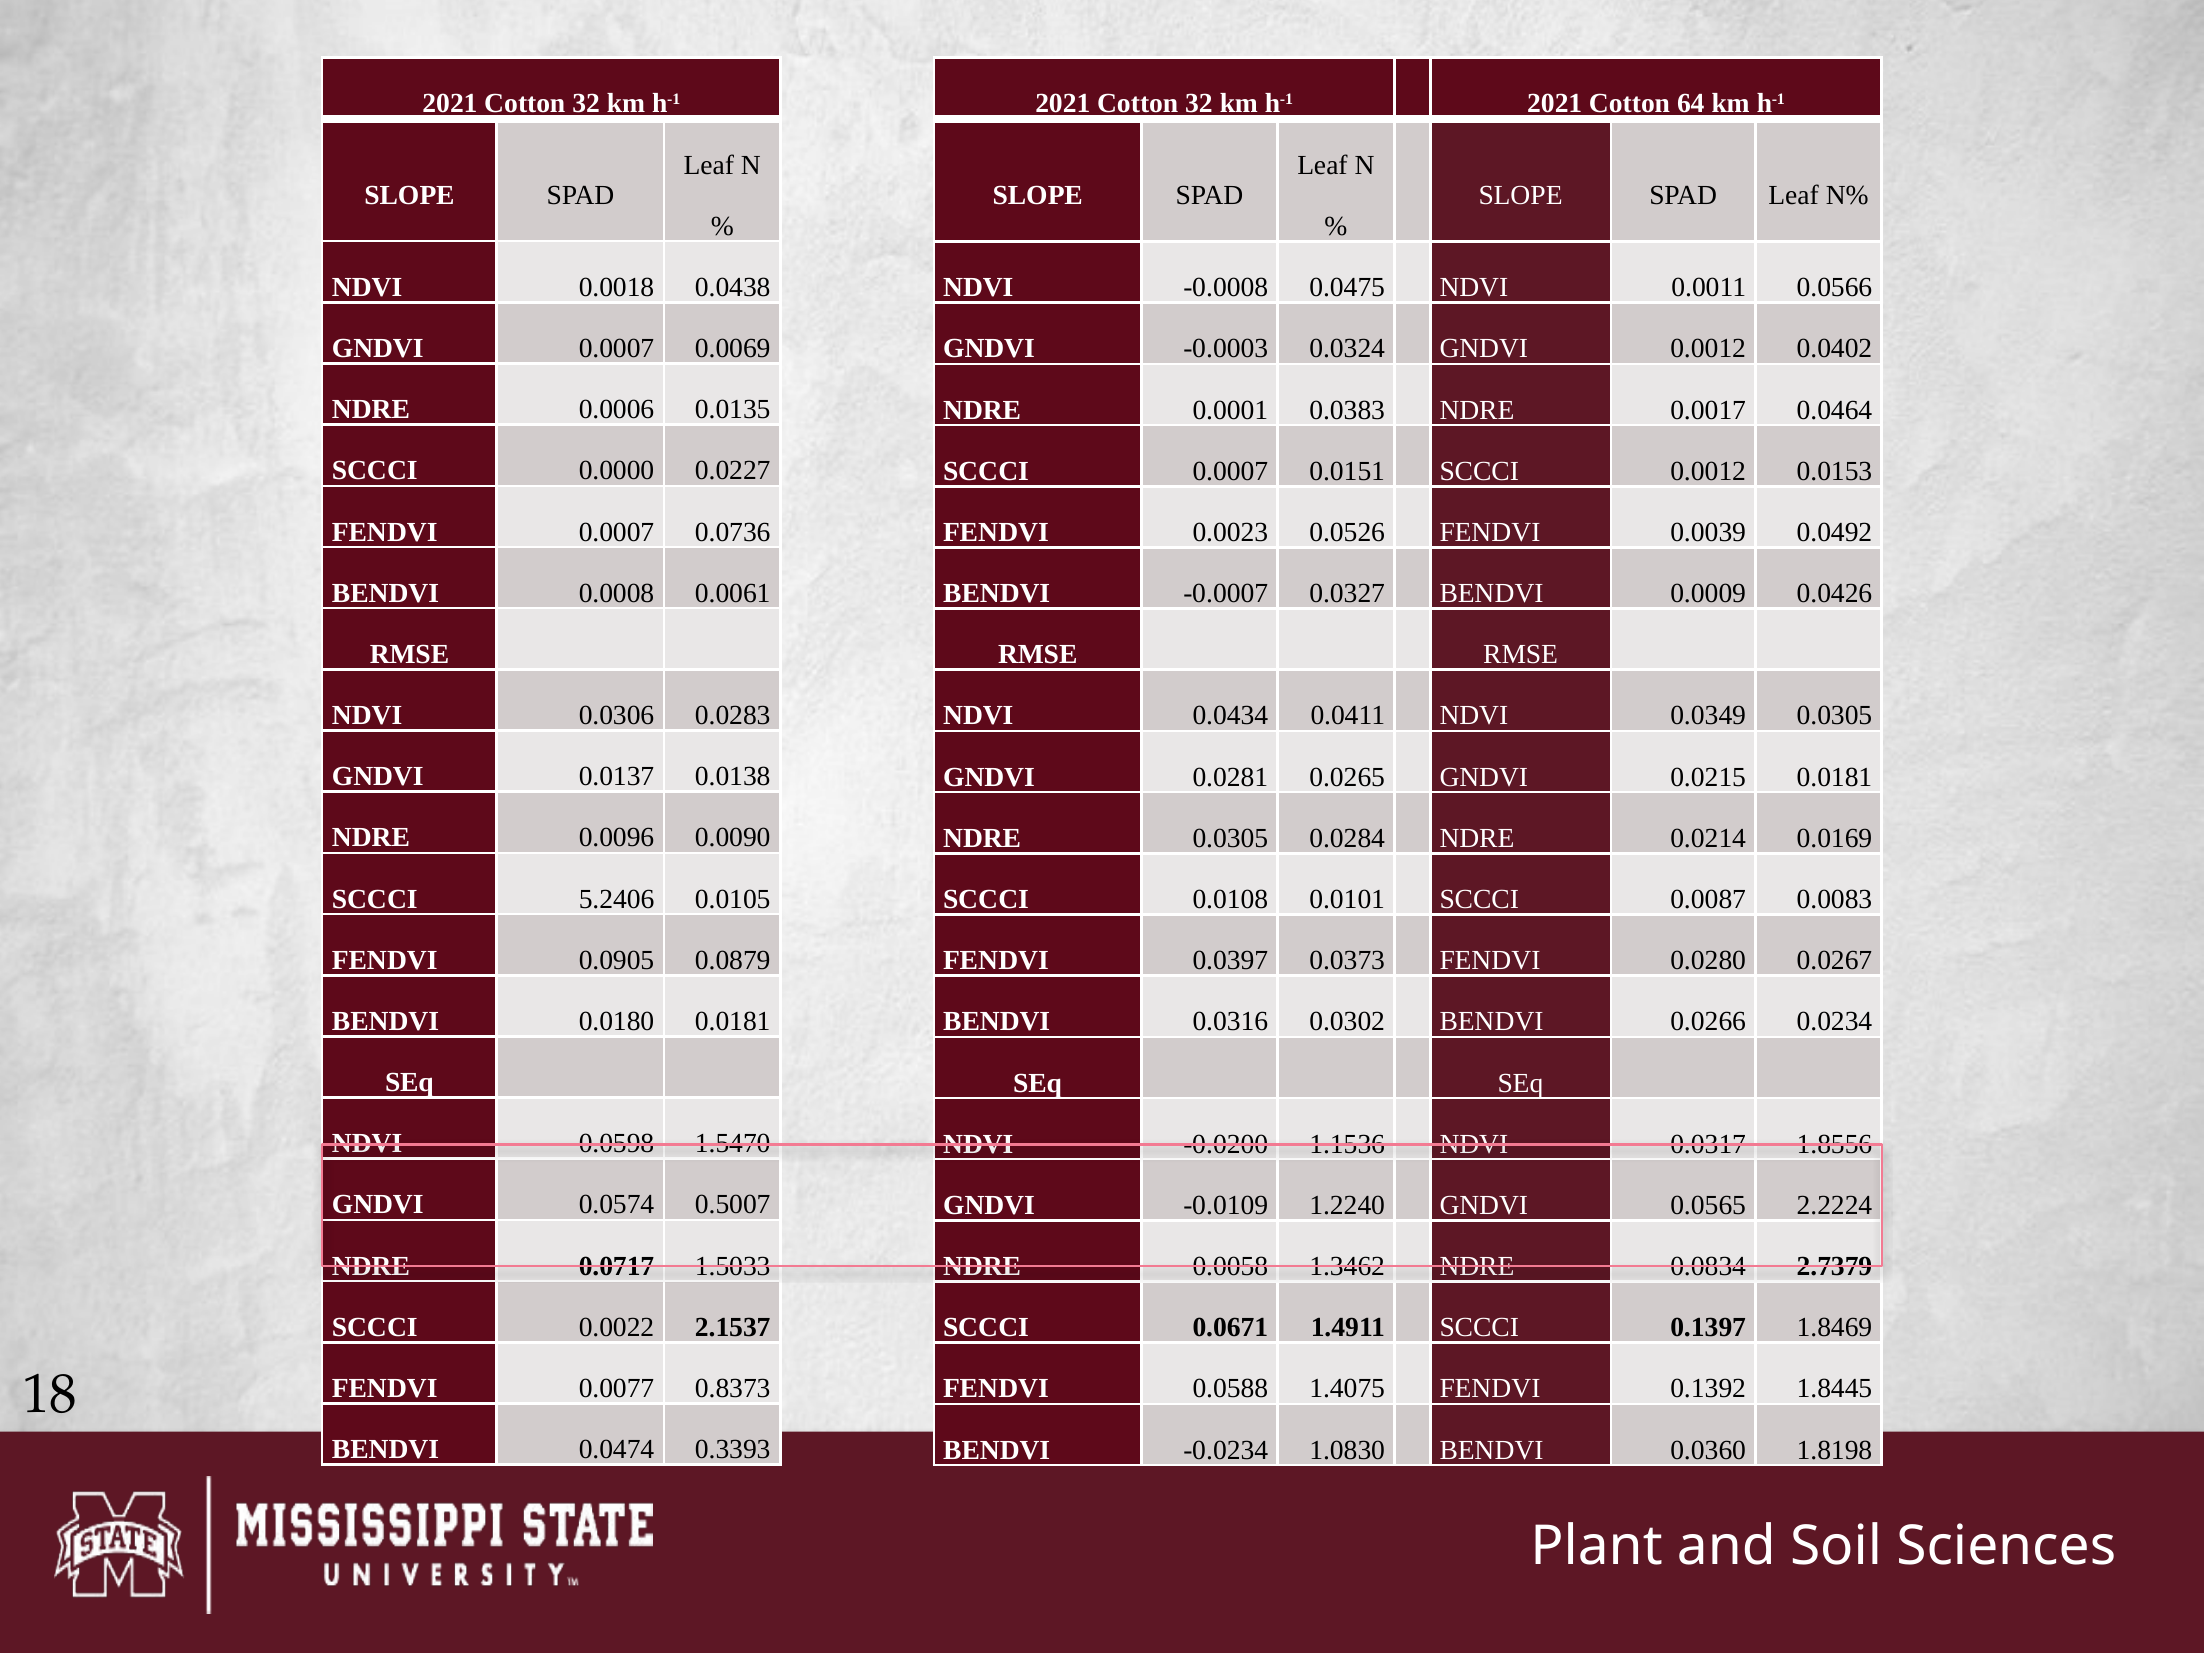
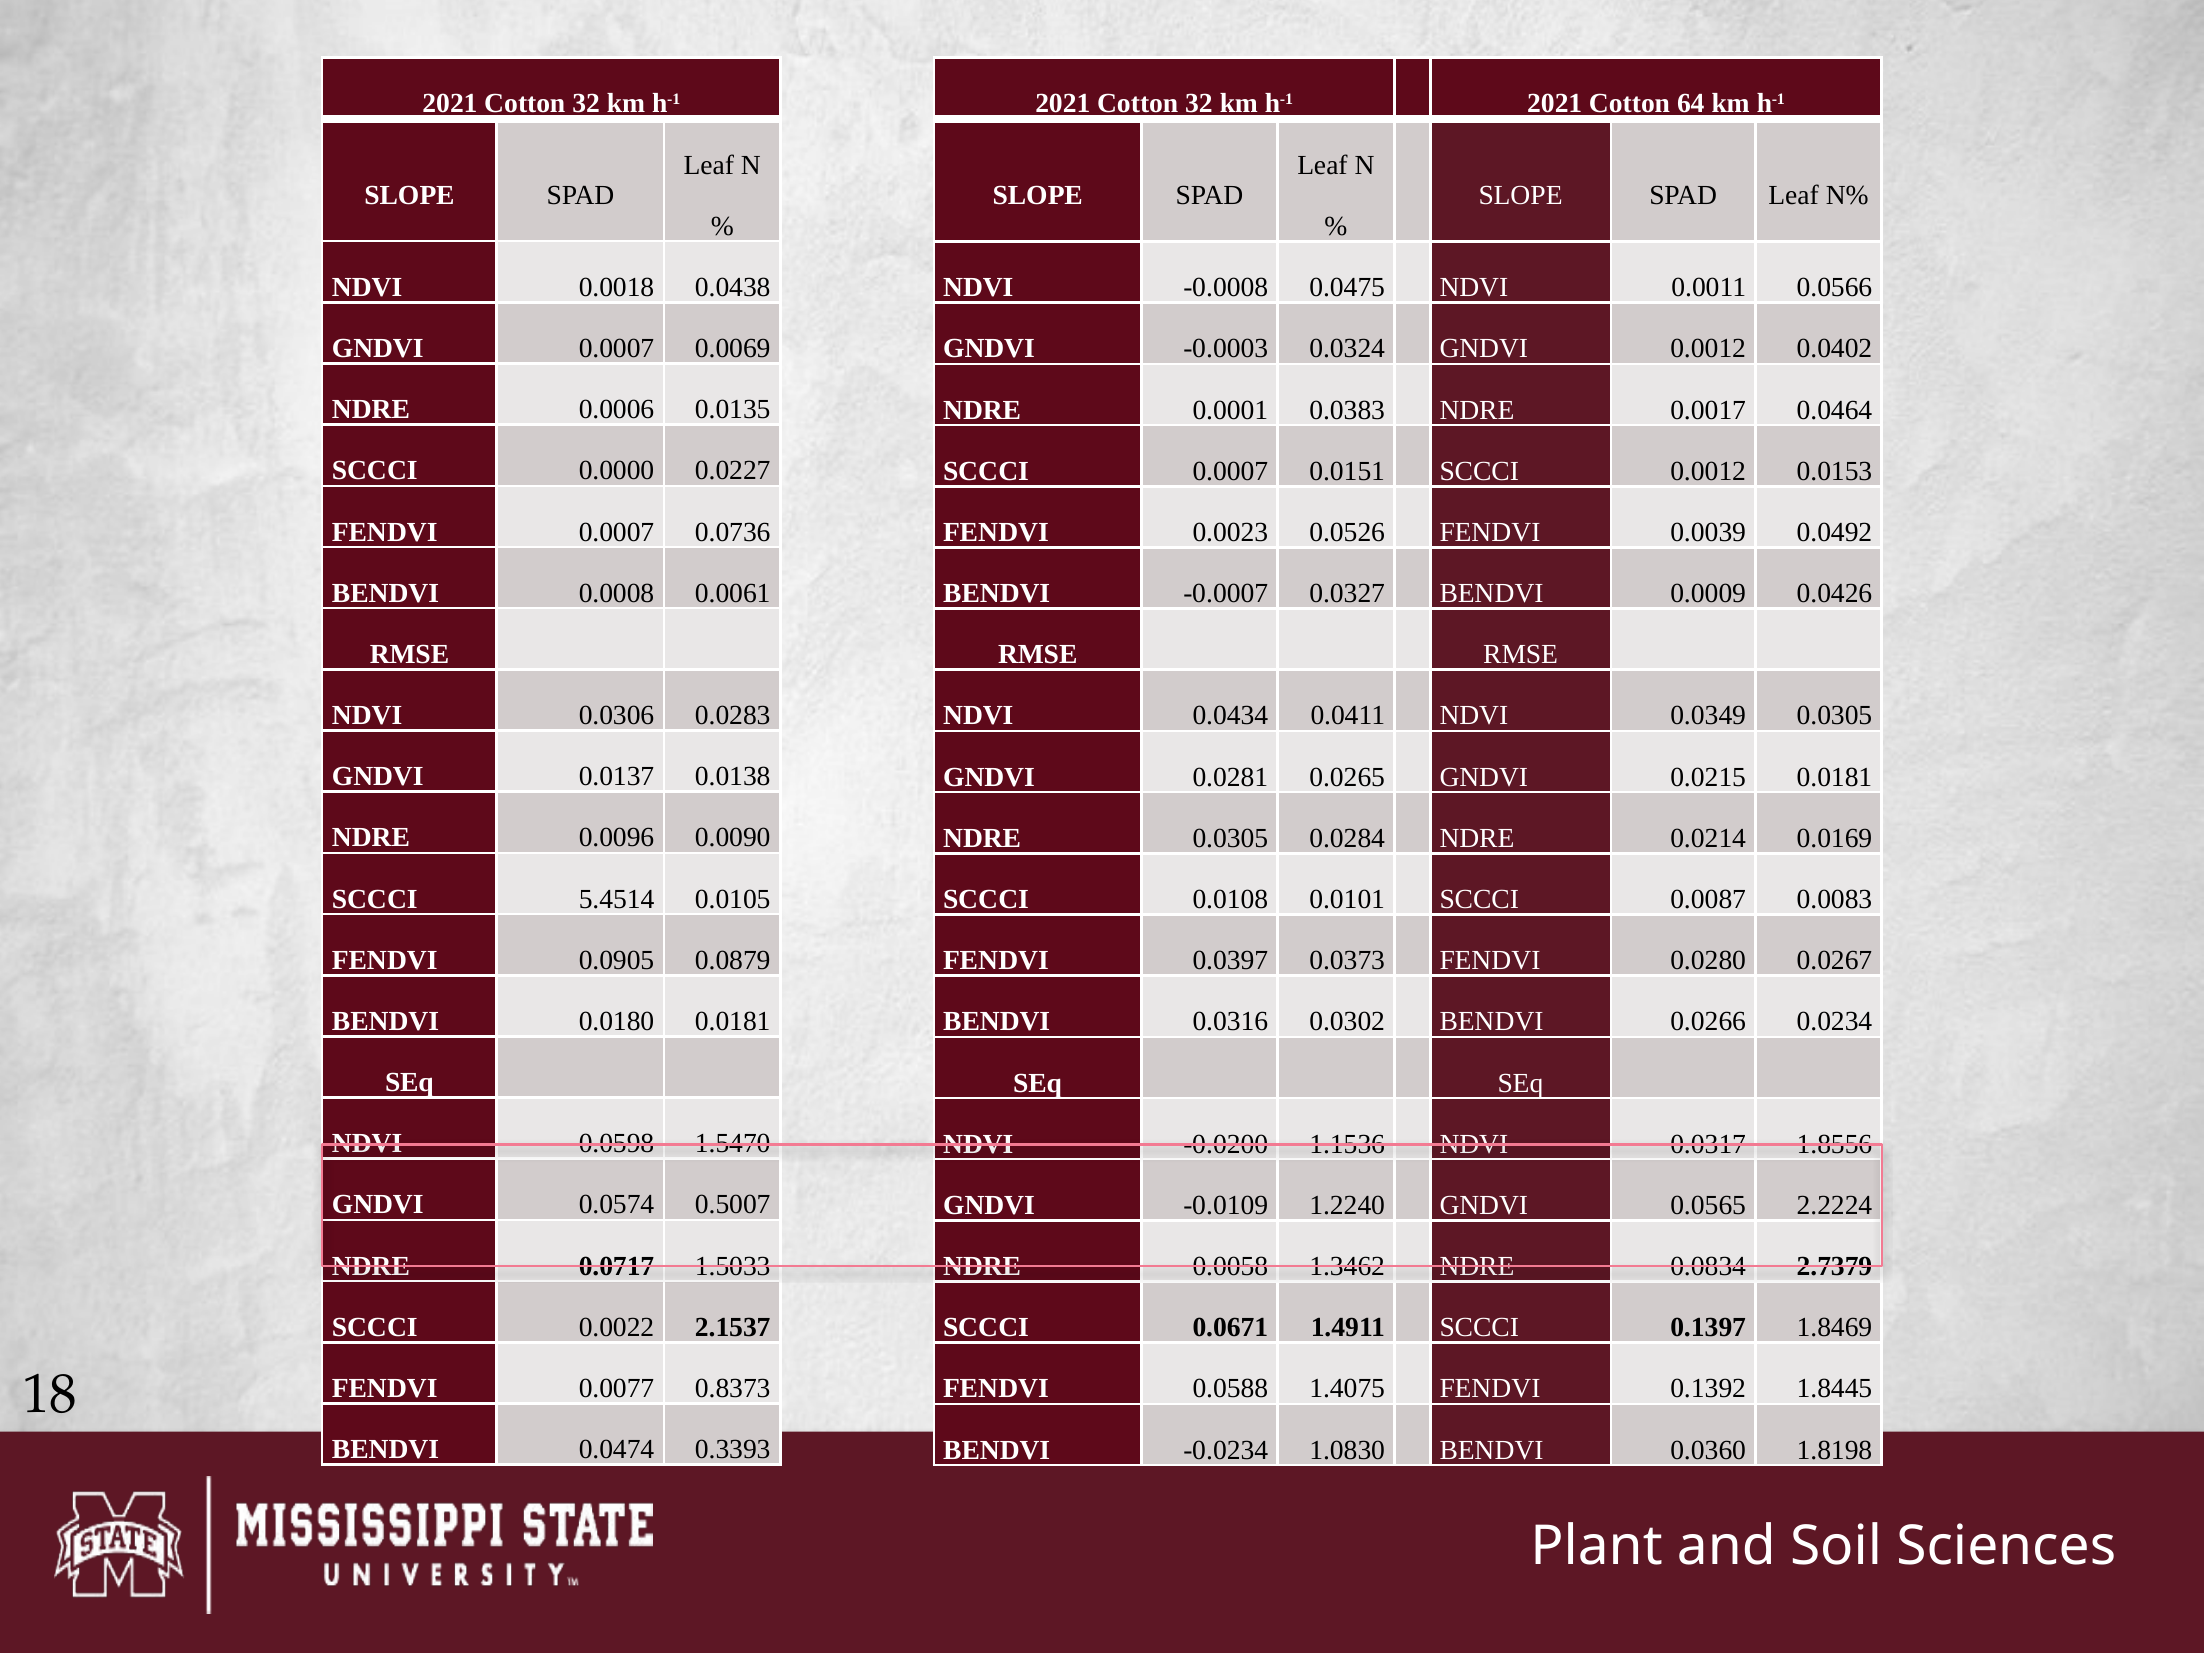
5.2406: 5.2406 -> 5.4514
